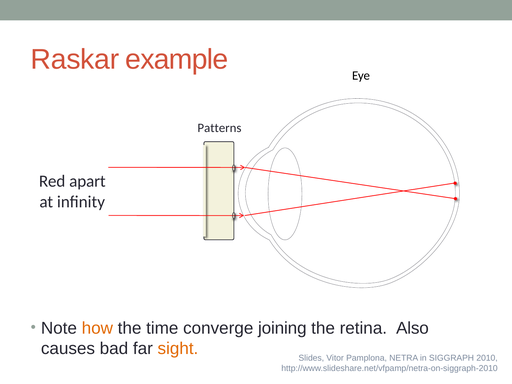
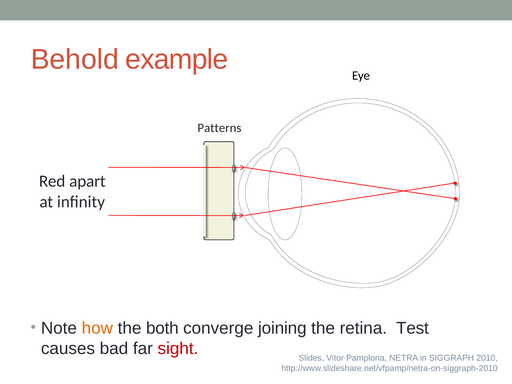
Raskar: Raskar -> Behold
time: time -> both
Also: Also -> Test
sight colour: orange -> red
